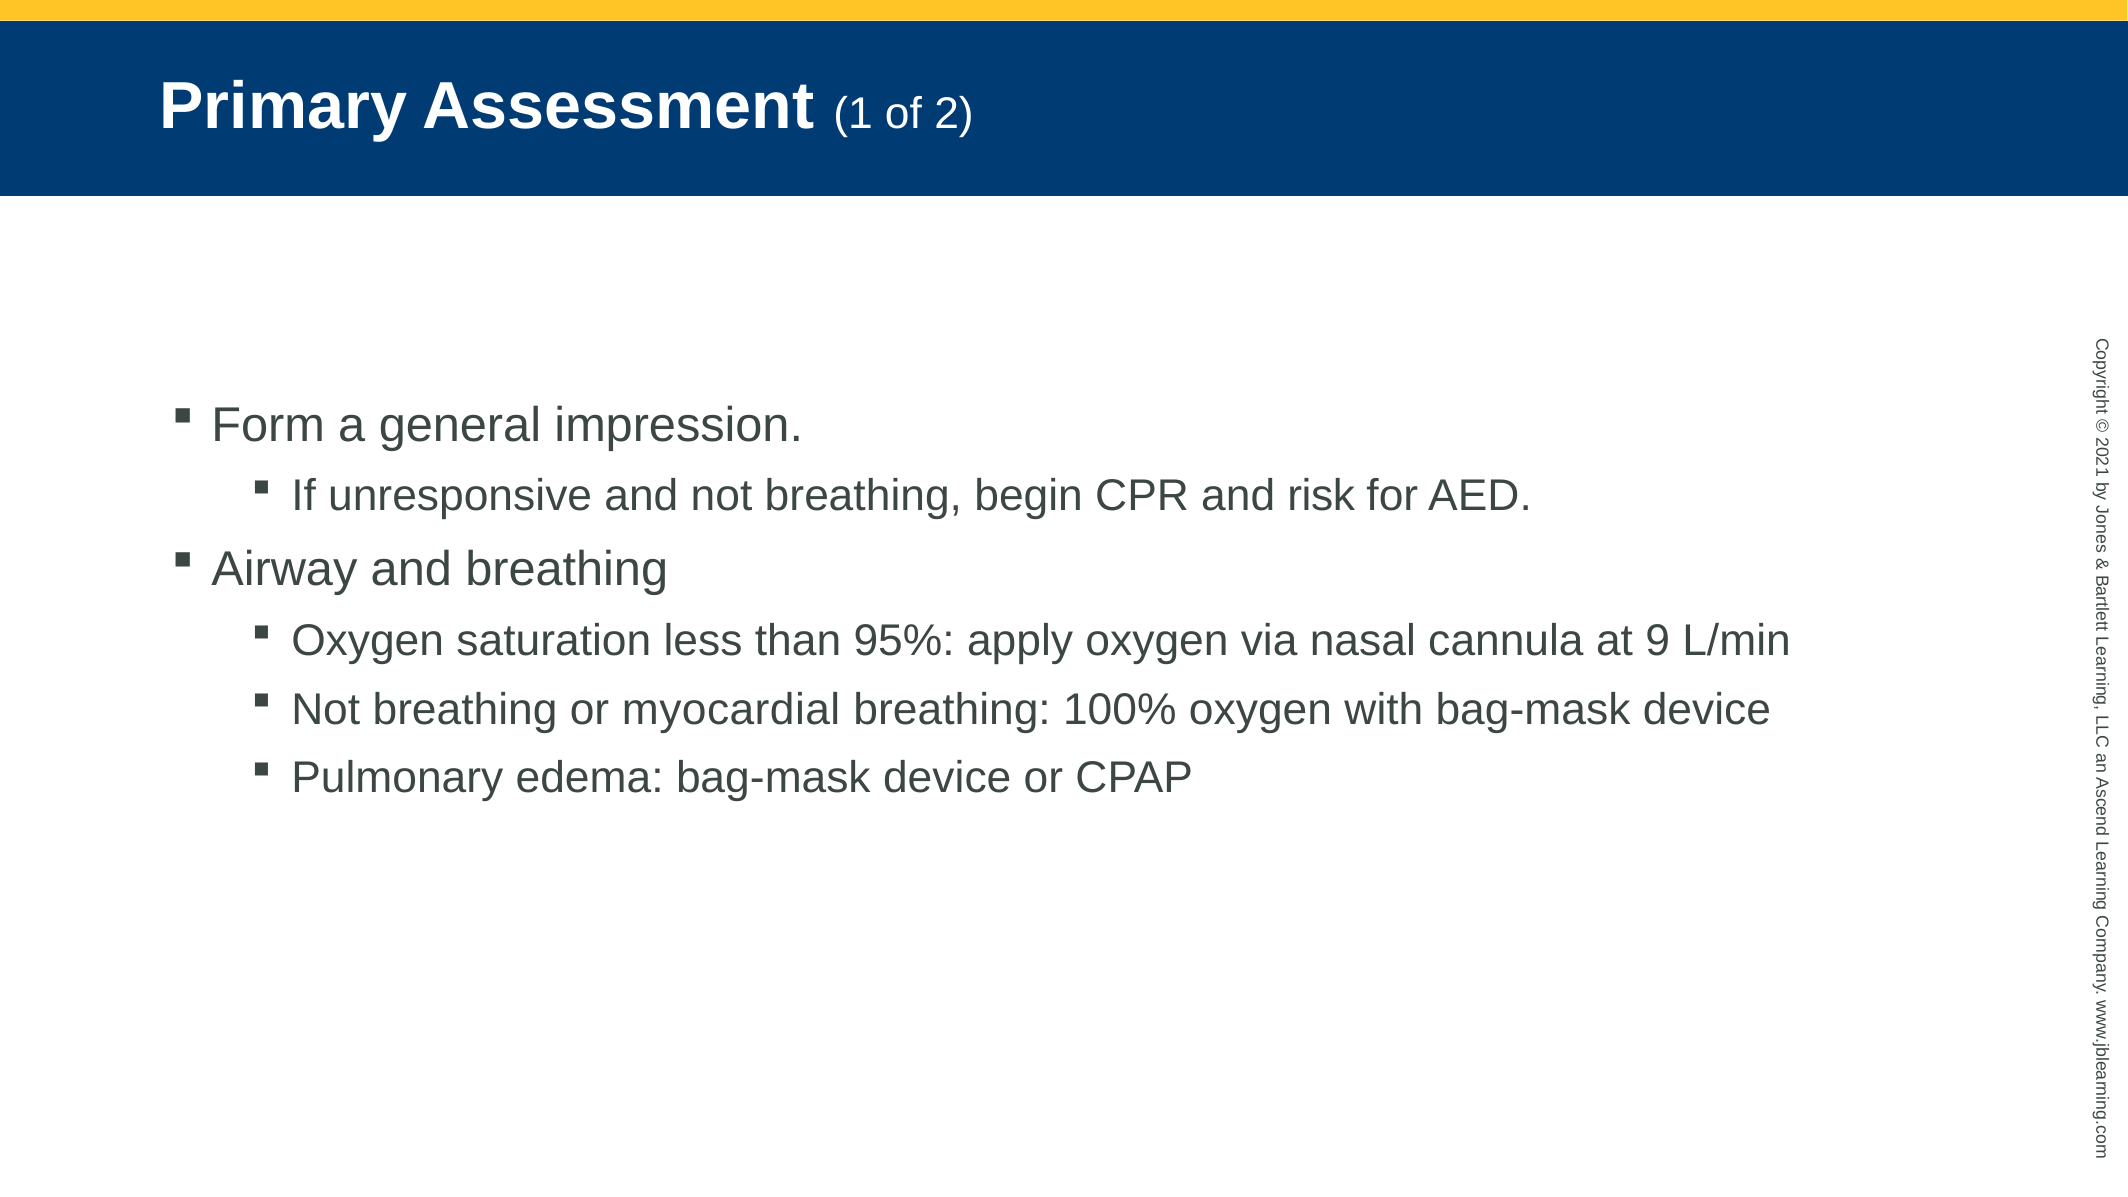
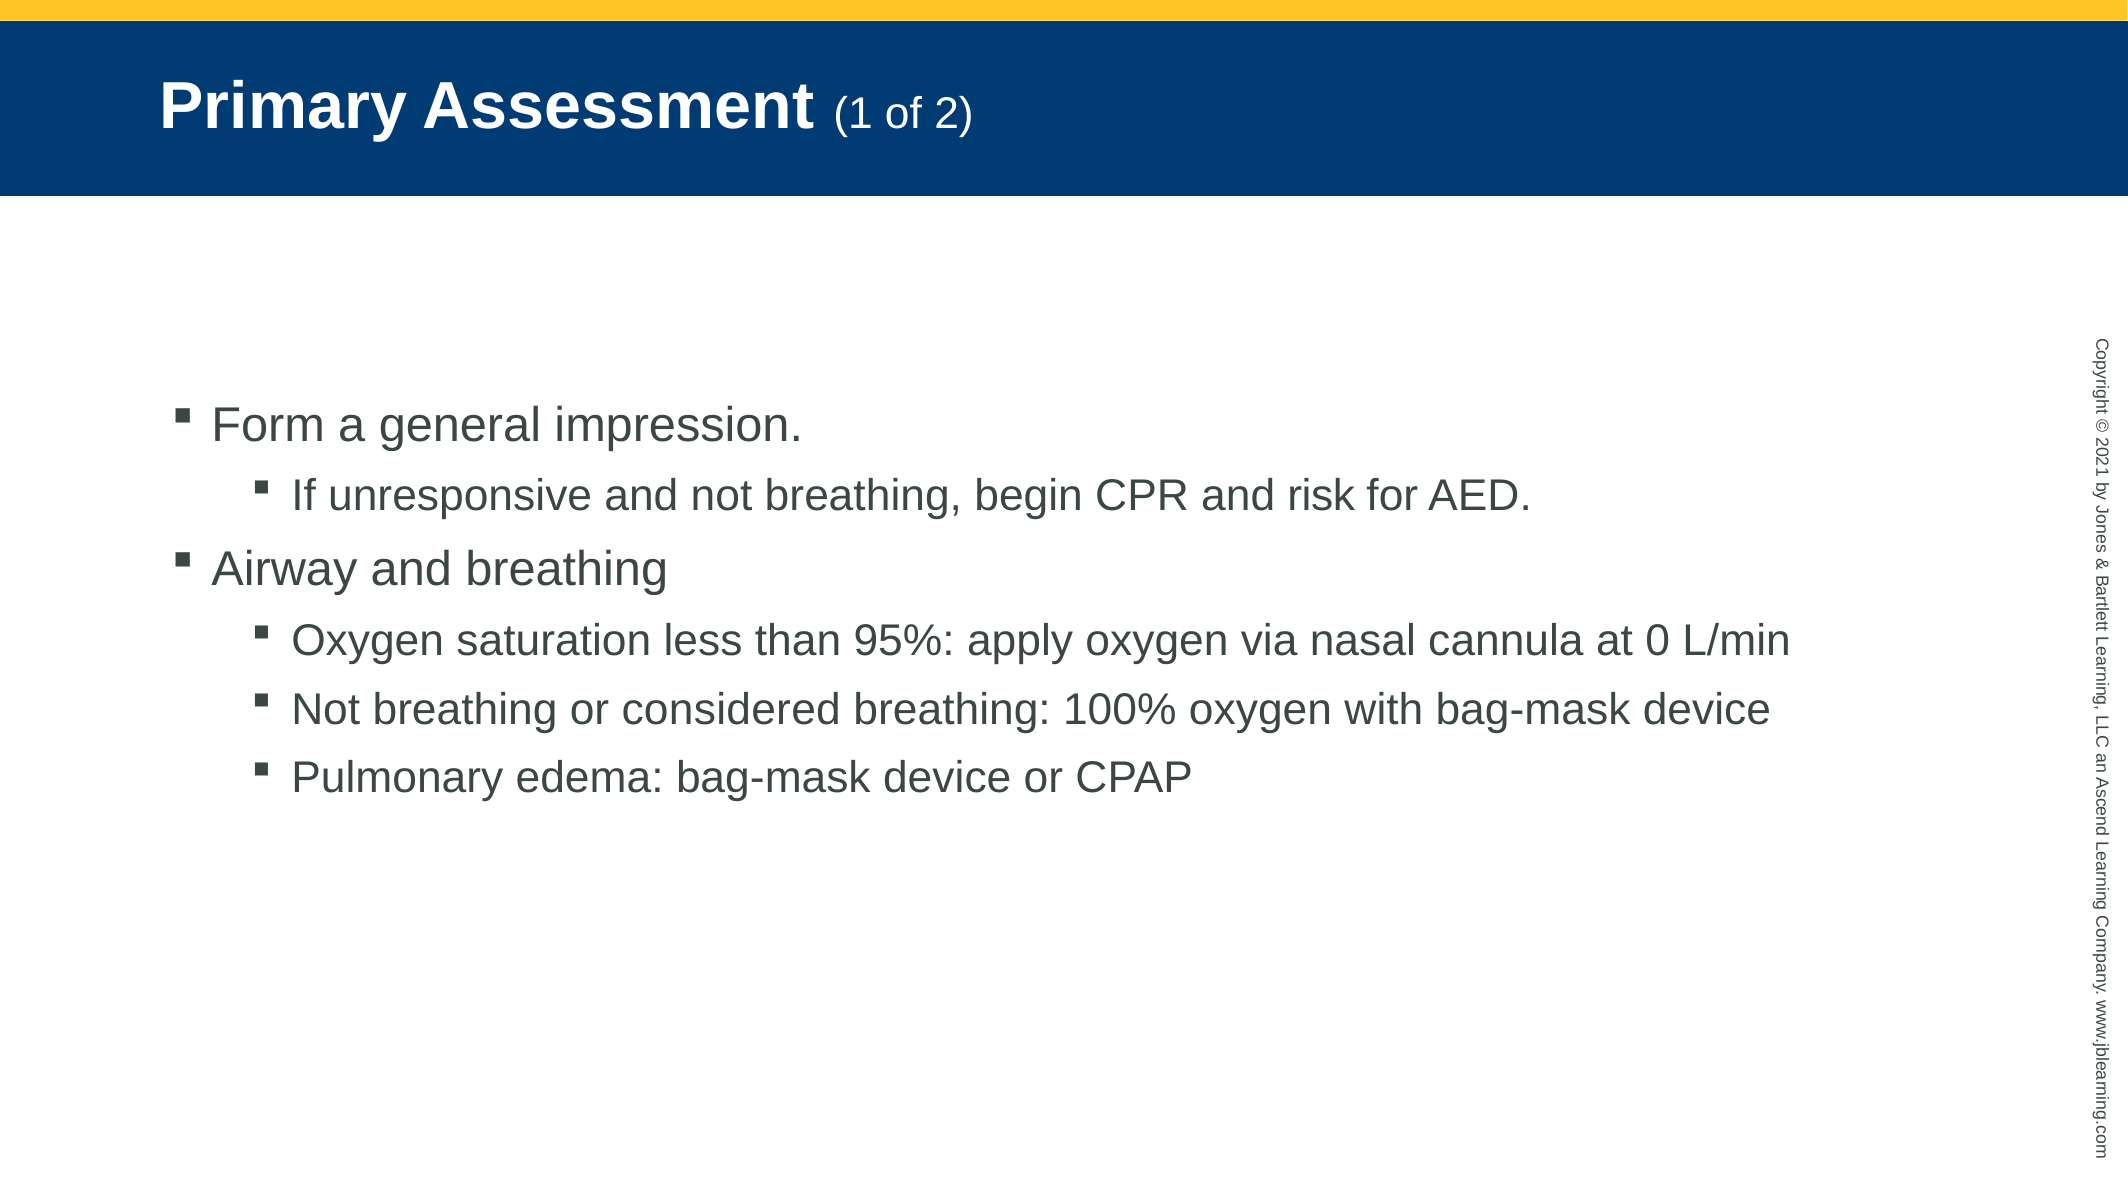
at 9: 9 -> 0
myocardial: myocardial -> considered
